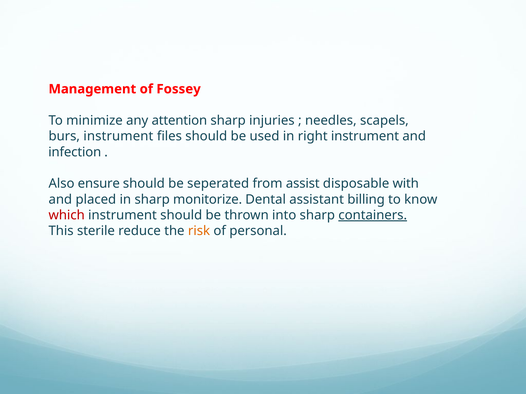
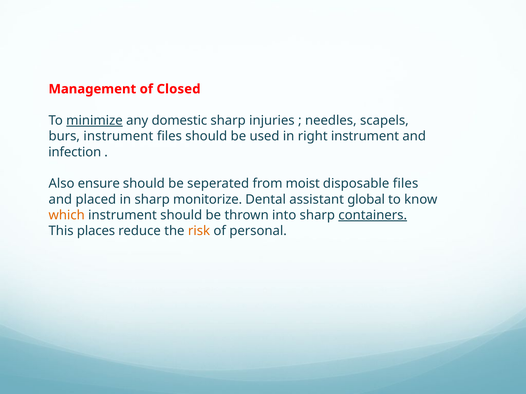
Fossey: Fossey -> Closed
minimize underline: none -> present
attention: attention -> domestic
assist: assist -> moist
disposable with: with -> files
billing: billing -> global
which colour: red -> orange
sterile: sterile -> places
